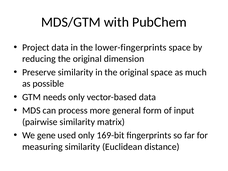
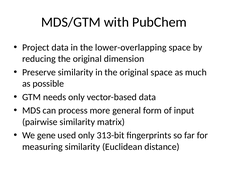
lower-fingerprints: lower-fingerprints -> lower-overlapping
169-bit: 169-bit -> 313-bit
